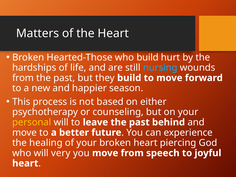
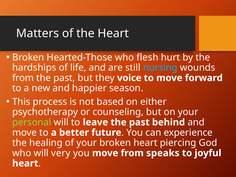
who build: build -> flesh
they build: build -> voice
personal colour: yellow -> light green
speech: speech -> speaks
